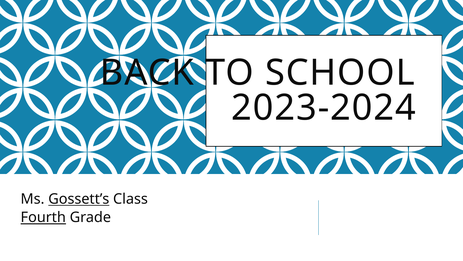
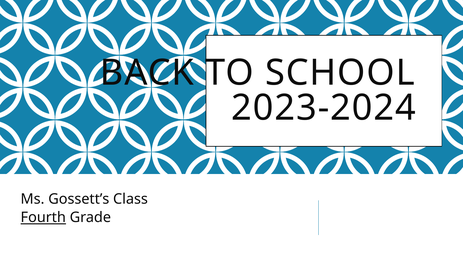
Gossett’s underline: present -> none
